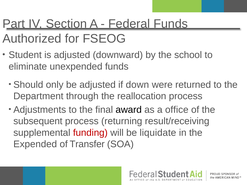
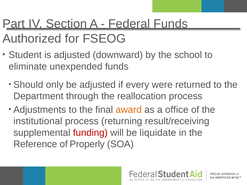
down: down -> every
award colour: black -> orange
subsequent: subsequent -> institutional
Expended: Expended -> Reference
Transfer: Transfer -> Properly
